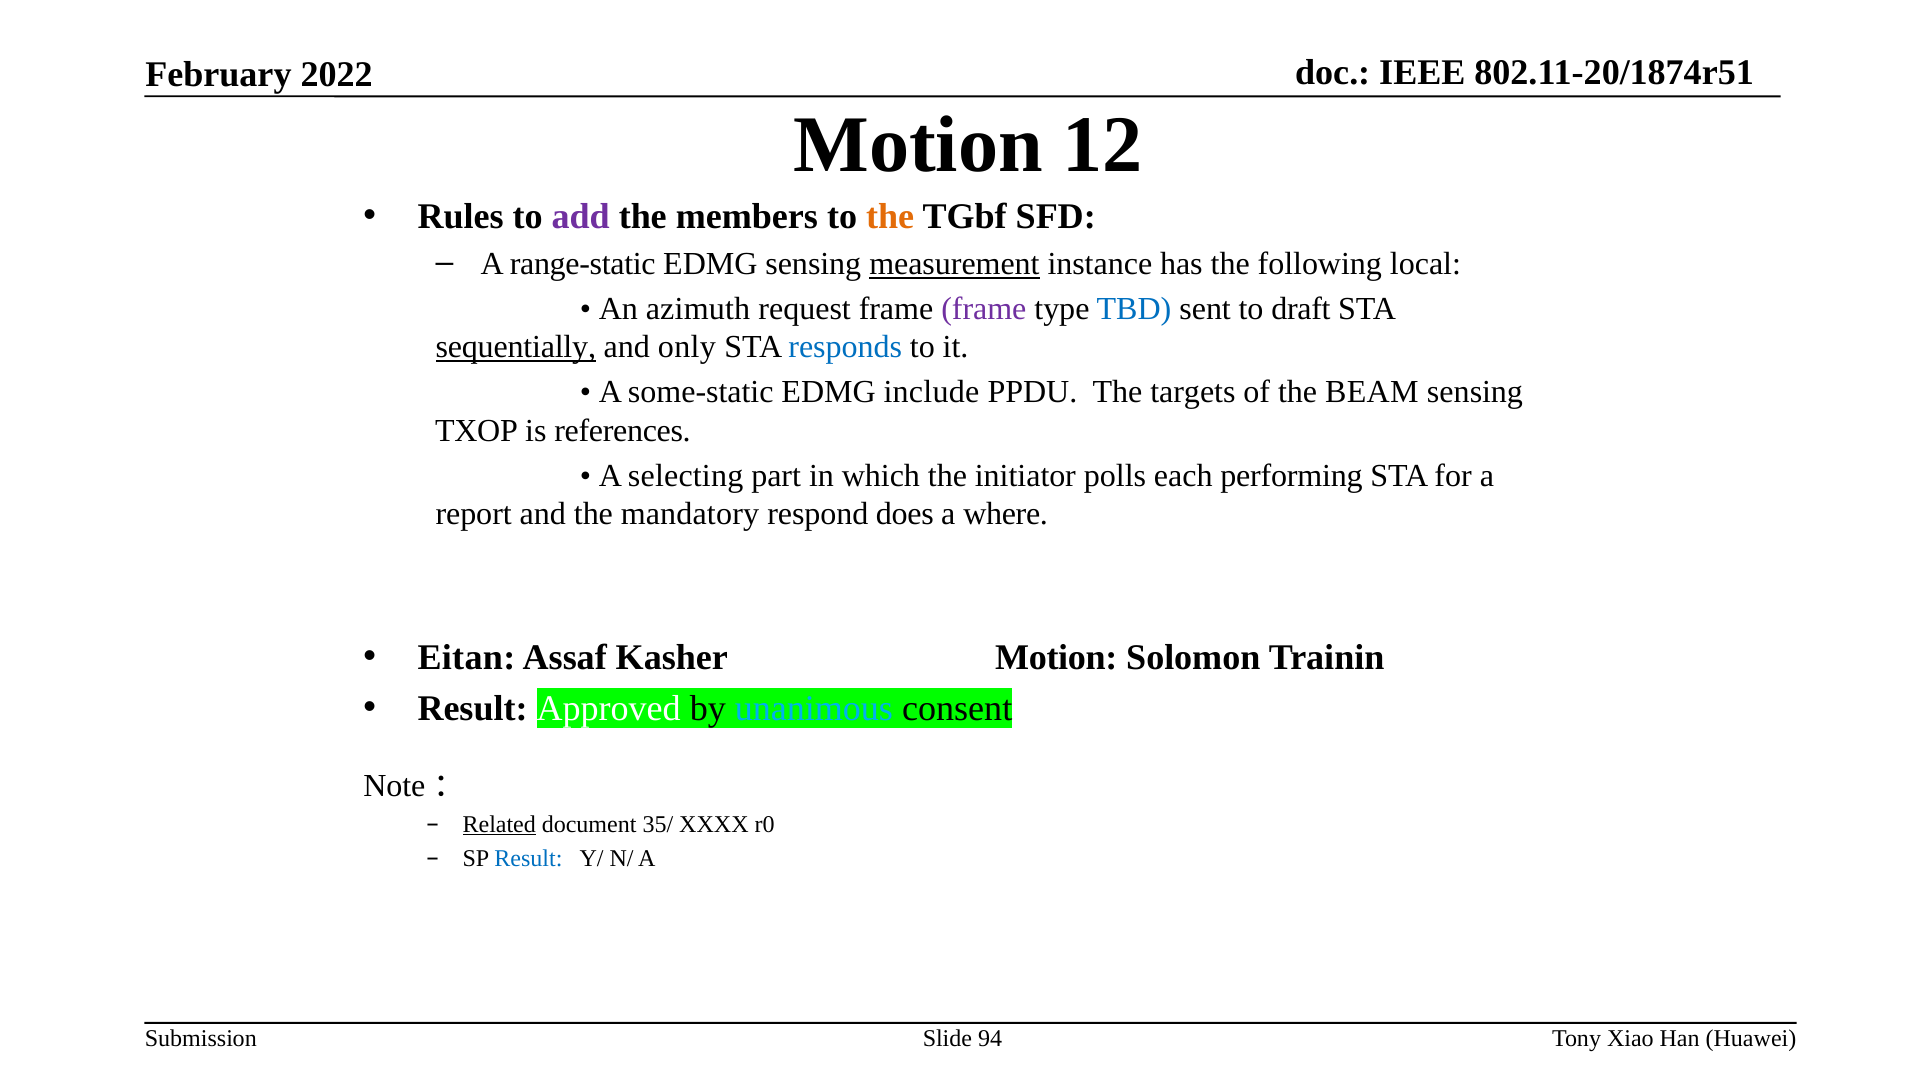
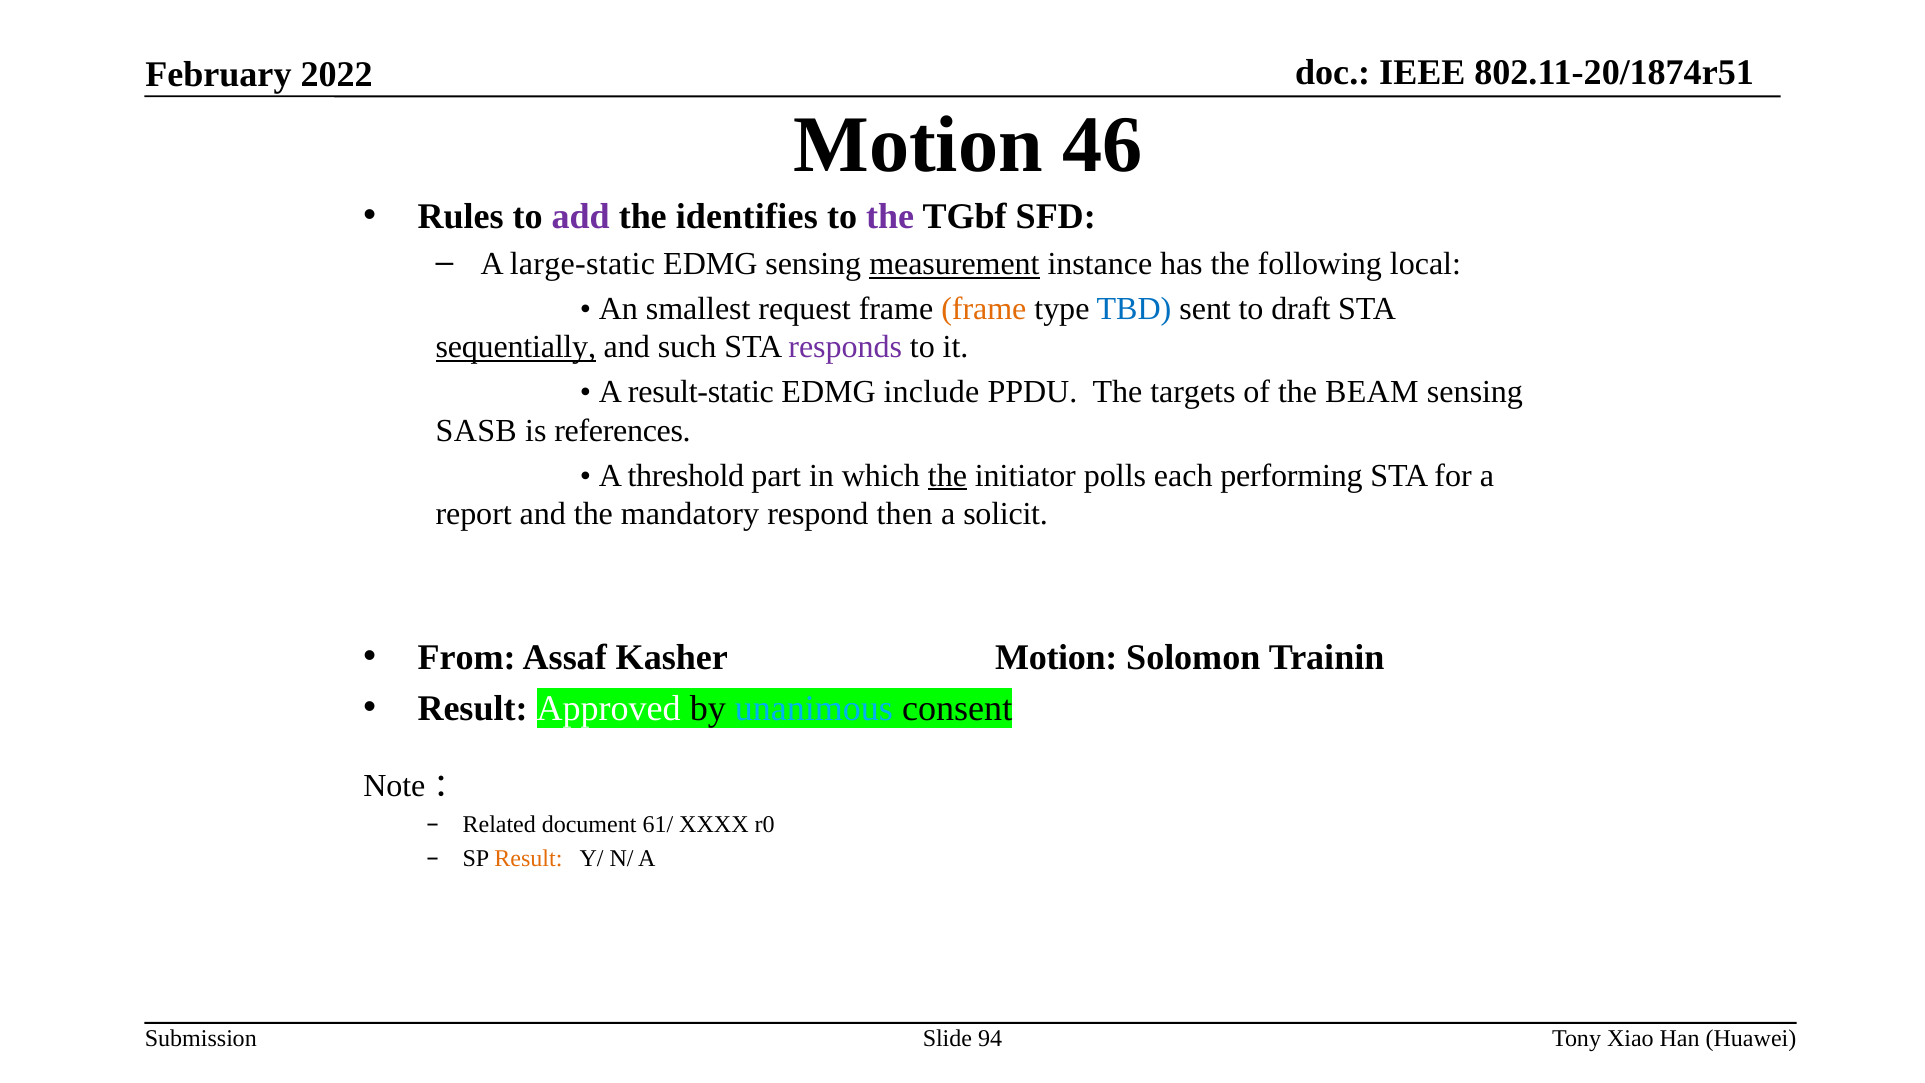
12: 12 -> 46
members: members -> identifies
the at (890, 217) colour: orange -> purple
range-static: range-static -> large-static
azimuth: azimuth -> smallest
frame at (984, 309) colour: purple -> orange
only: only -> such
responds colour: blue -> purple
some-static: some-static -> result-static
TXOP: TXOP -> SASB
selecting: selecting -> threshold
the at (947, 475) underline: none -> present
does: does -> then
where: where -> solicit
Eitan: Eitan -> From
Related underline: present -> none
35/: 35/ -> 61/
Result at (528, 858) colour: blue -> orange
